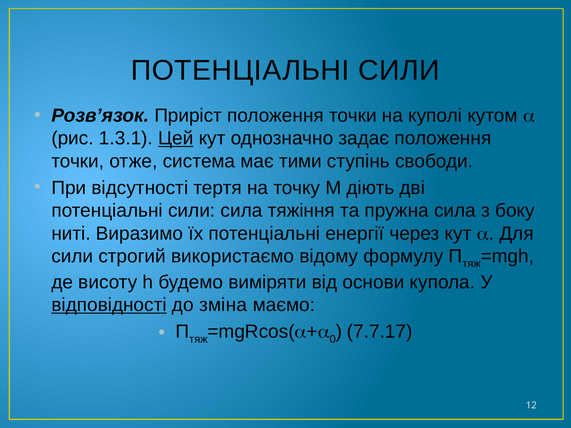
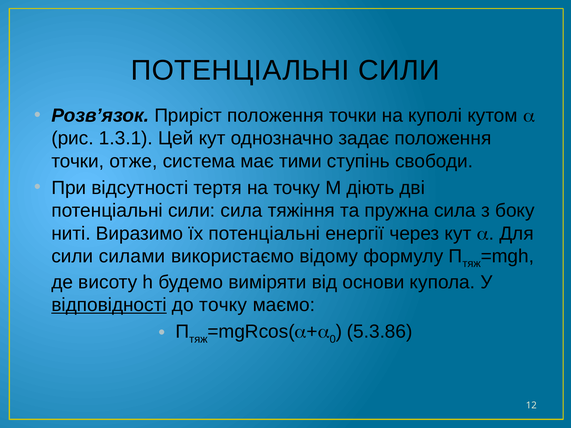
Цей underline: present -> none
строгий: строгий -> силами
до зміна: зміна -> точку
7.7.17: 7.7.17 -> 5.3.86
